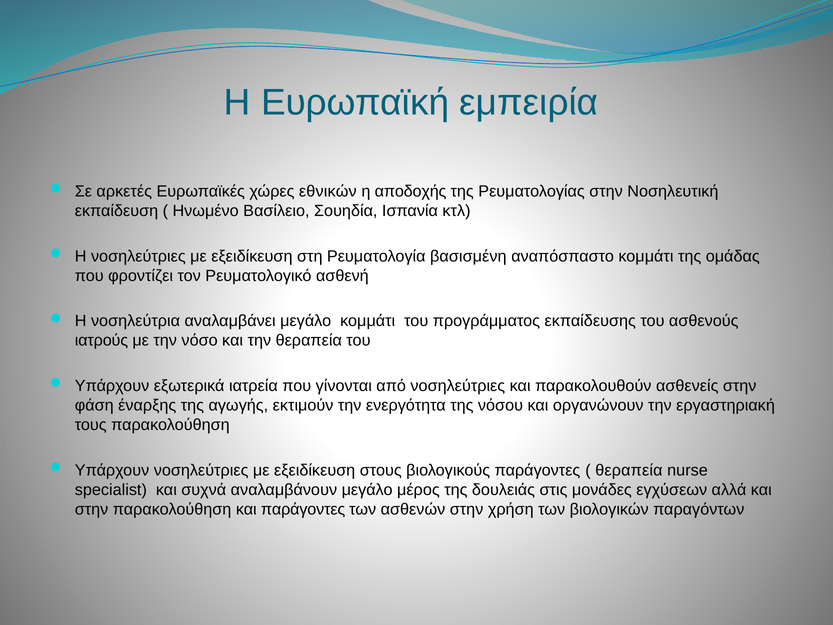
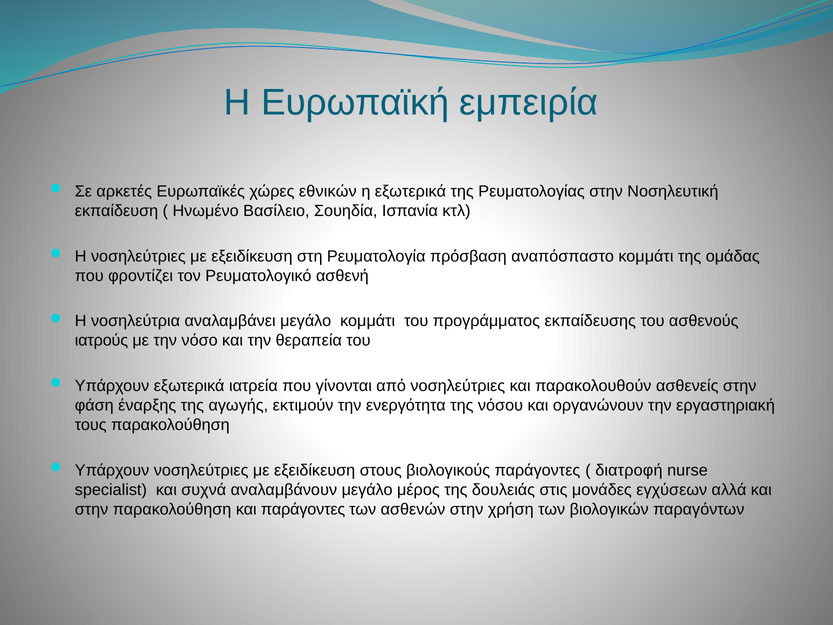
η αποδοχής: αποδοχής -> εξωτερικά
βασισμένη: βασισμένη -> πρόσβαση
θεραπεία at (629, 470): θεραπεία -> διατροφή
